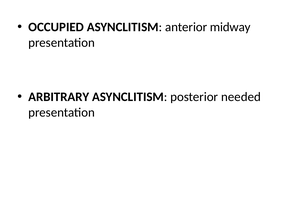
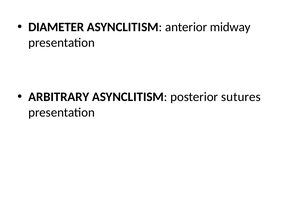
OCCUPIED: OCCUPIED -> DIAMETER
needed: needed -> sutures
